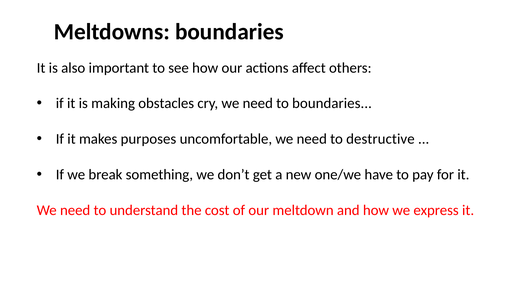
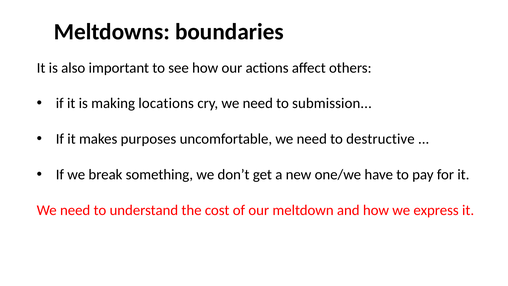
obstacles: obstacles -> locations
to boundaries: boundaries -> submission
